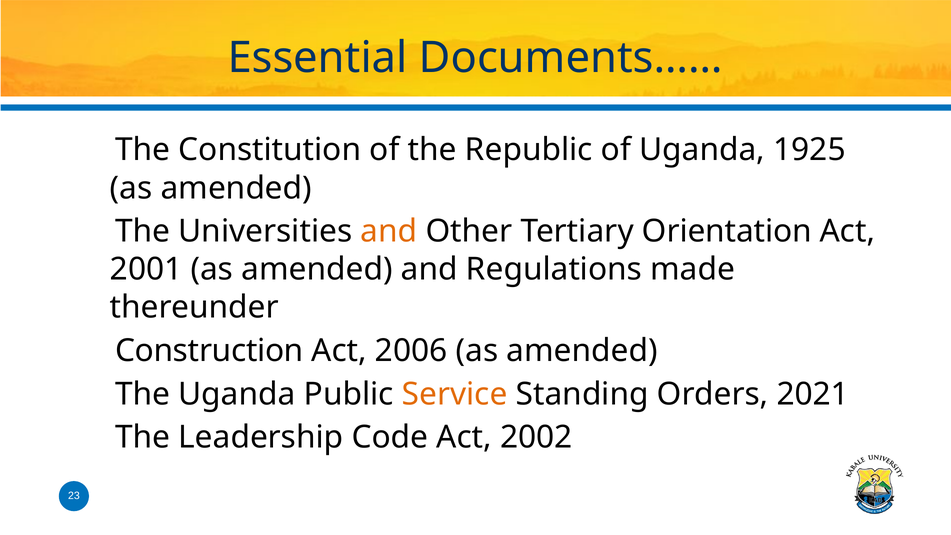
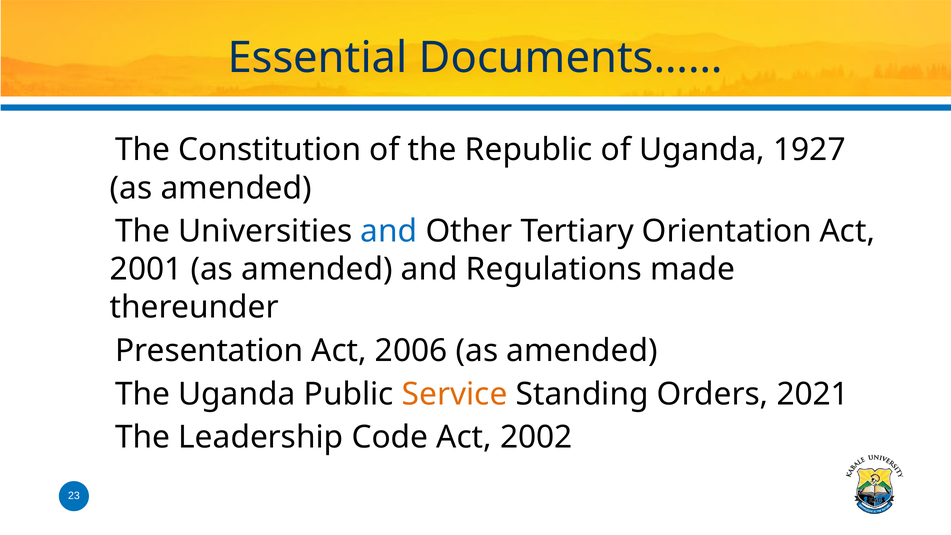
1925: 1925 -> 1927
and at (389, 231) colour: orange -> blue
Construction: Construction -> Presentation
